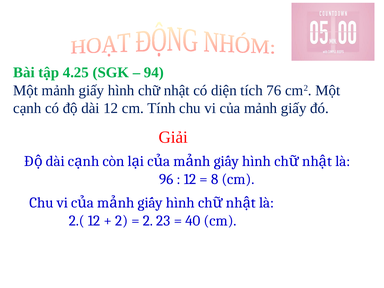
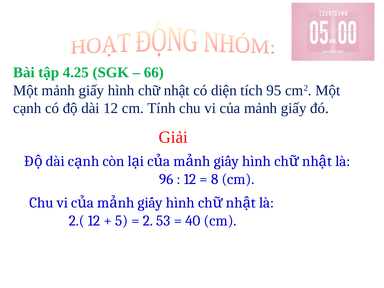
94: 94 -> 66
76: 76 -> 95
2 at (122, 221): 2 -> 5
23: 23 -> 53
